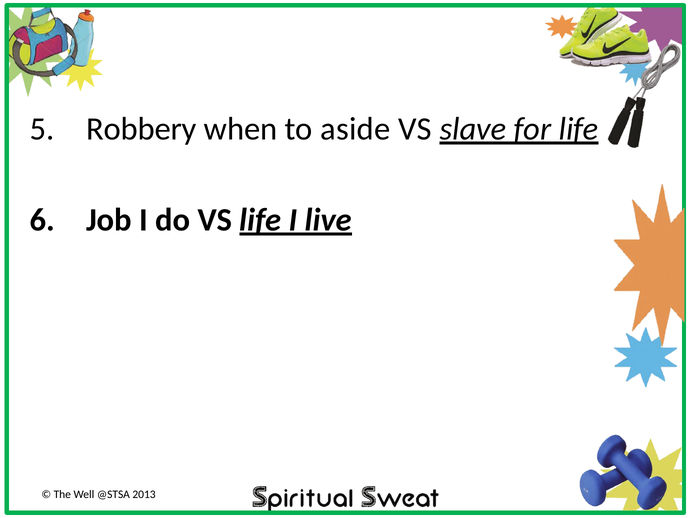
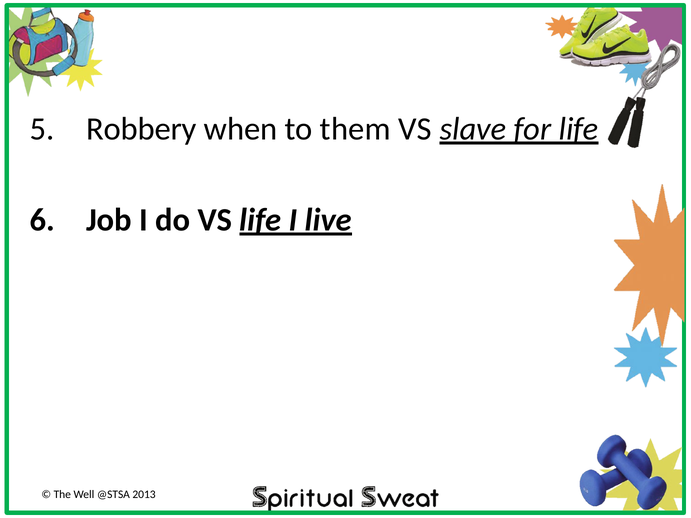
aside: aside -> them
